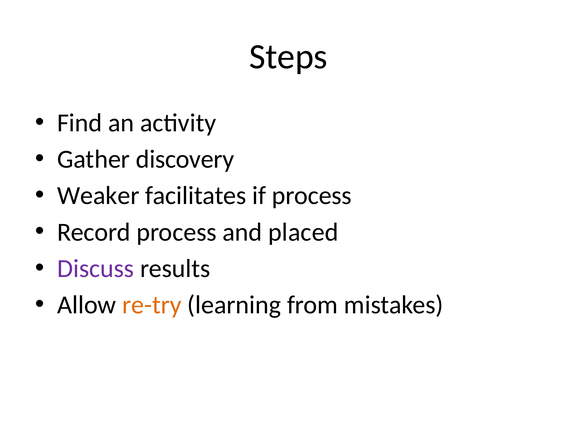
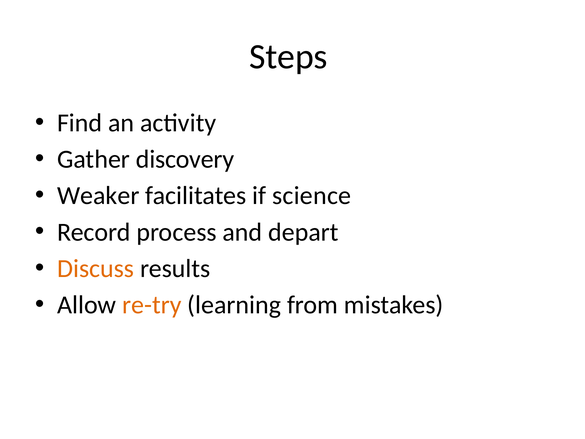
if process: process -> science
placed: placed -> depart
Discuss colour: purple -> orange
